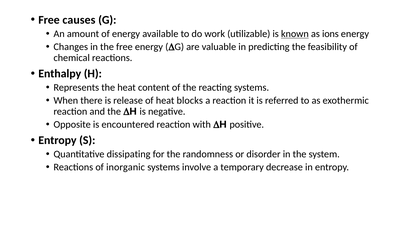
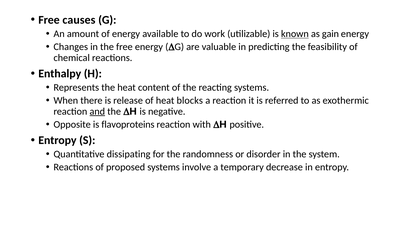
ions: ions -> gain
and underline: none -> present
encountered: encountered -> flavoproteins
inorganic: inorganic -> proposed
